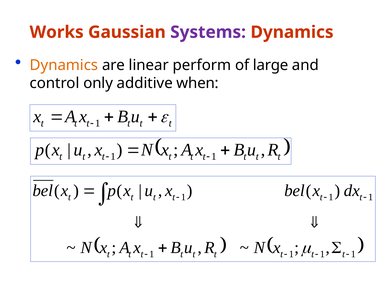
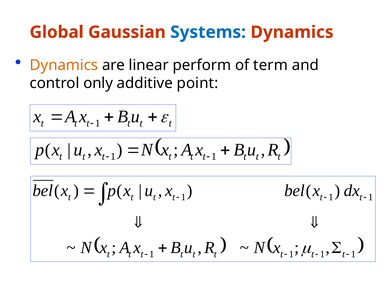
Works: Works -> Global
Systems colour: purple -> blue
large: large -> term
when: when -> point
